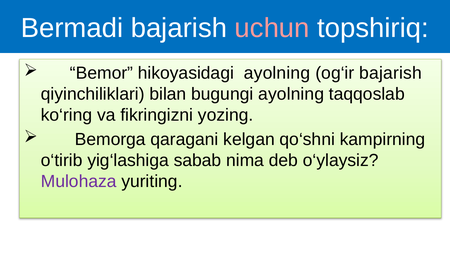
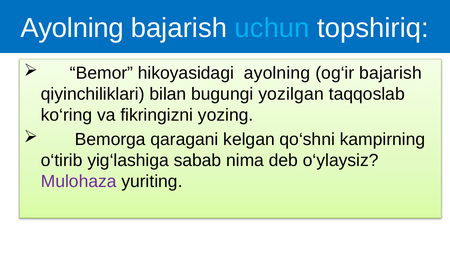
Bermadi at (72, 28): Bermadi -> Ayolning
uchun colour: pink -> light blue
bugungi ayolning: ayolning -> yozilgan
